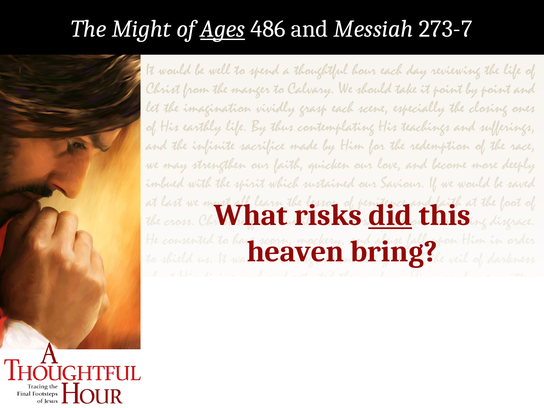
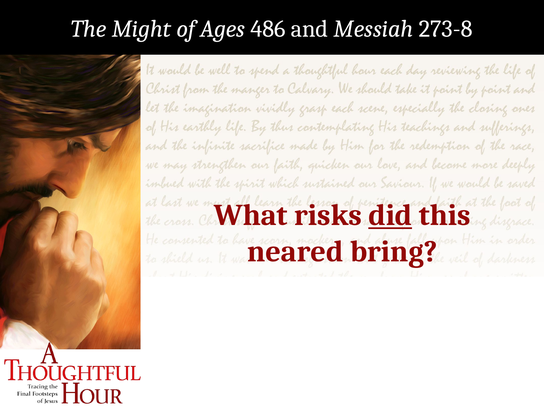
Ages underline: present -> none
273-7: 273-7 -> 273-8
heaven: heaven -> neared
